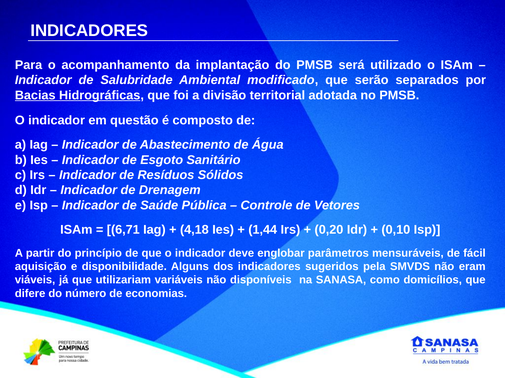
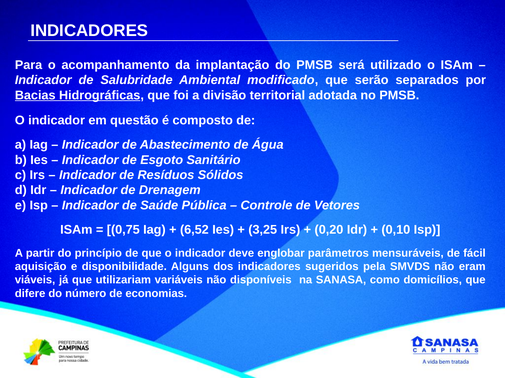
6,71: 6,71 -> 0,75
4,18: 4,18 -> 6,52
1,44: 1,44 -> 3,25
